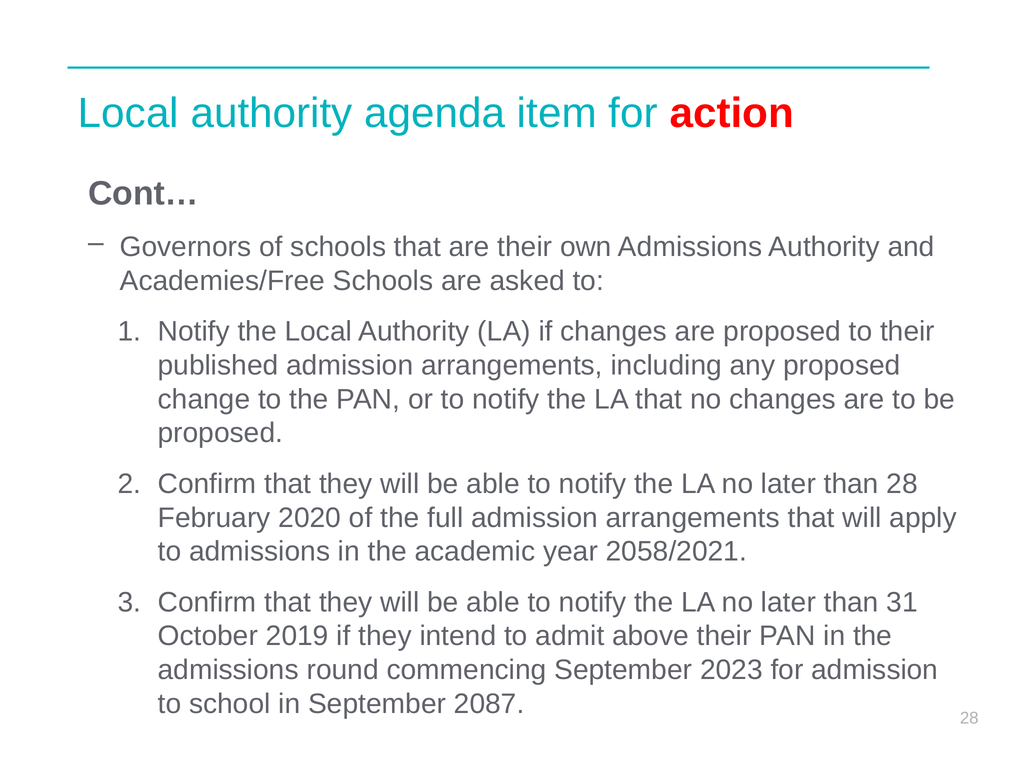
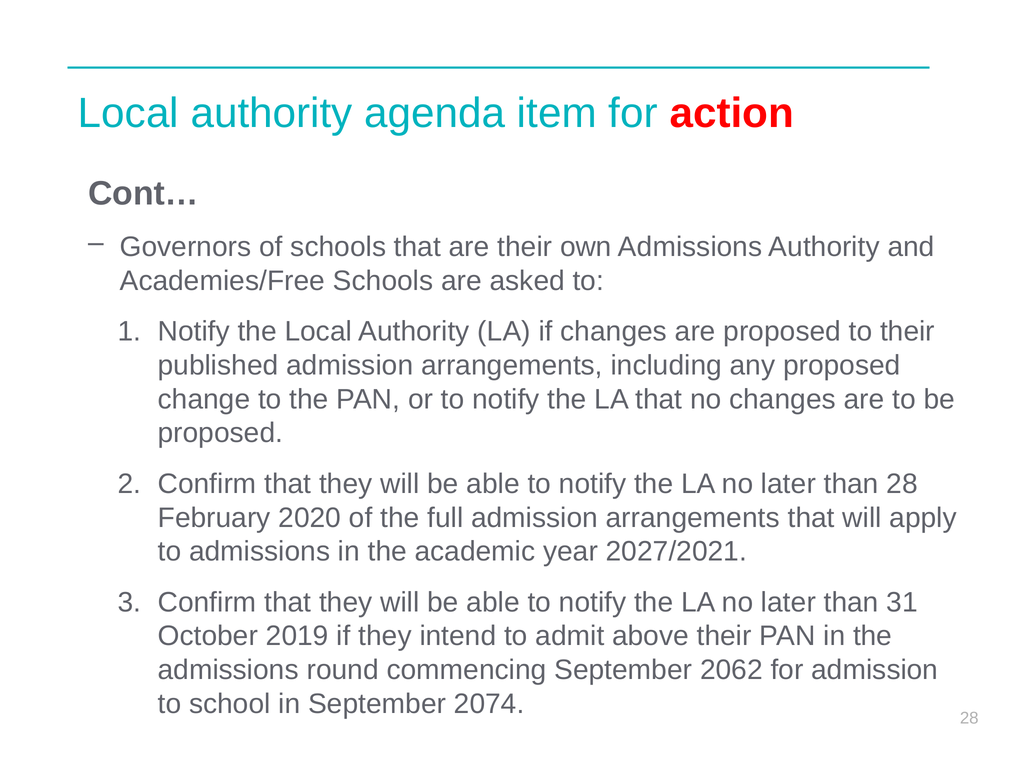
2058/2021: 2058/2021 -> 2027/2021
2023: 2023 -> 2062
2087: 2087 -> 2074
